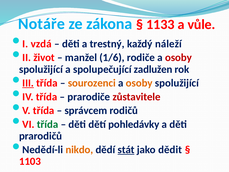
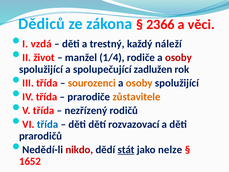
Notáře: Notáře -> Dědiců
1133: 1133 -> 2366
vůle: vůle -> věci
1/6: 1/6 -> 1/4
III underline: present -> none
zůstavitele colour: red -> orange
správcem: správcem -> nezřízený
třída at (48, 124) colour: green -> blue
pohledávky: pohledávky -> rozvazovací
nikdo colour: orange -> red
dědit: dědit -> nelze
1103: 1103 -> 1652
